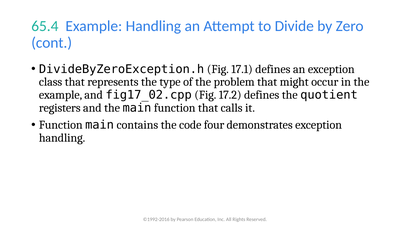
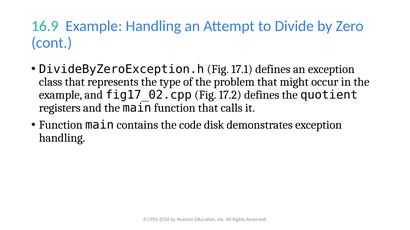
65.4: 65.4 -> 16.9
four: four -> disk
